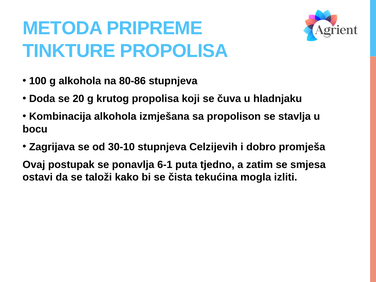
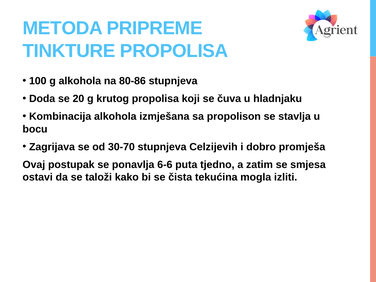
30-10: 30-10 -> 30-70
6-1: 6-1 -> 6-6
